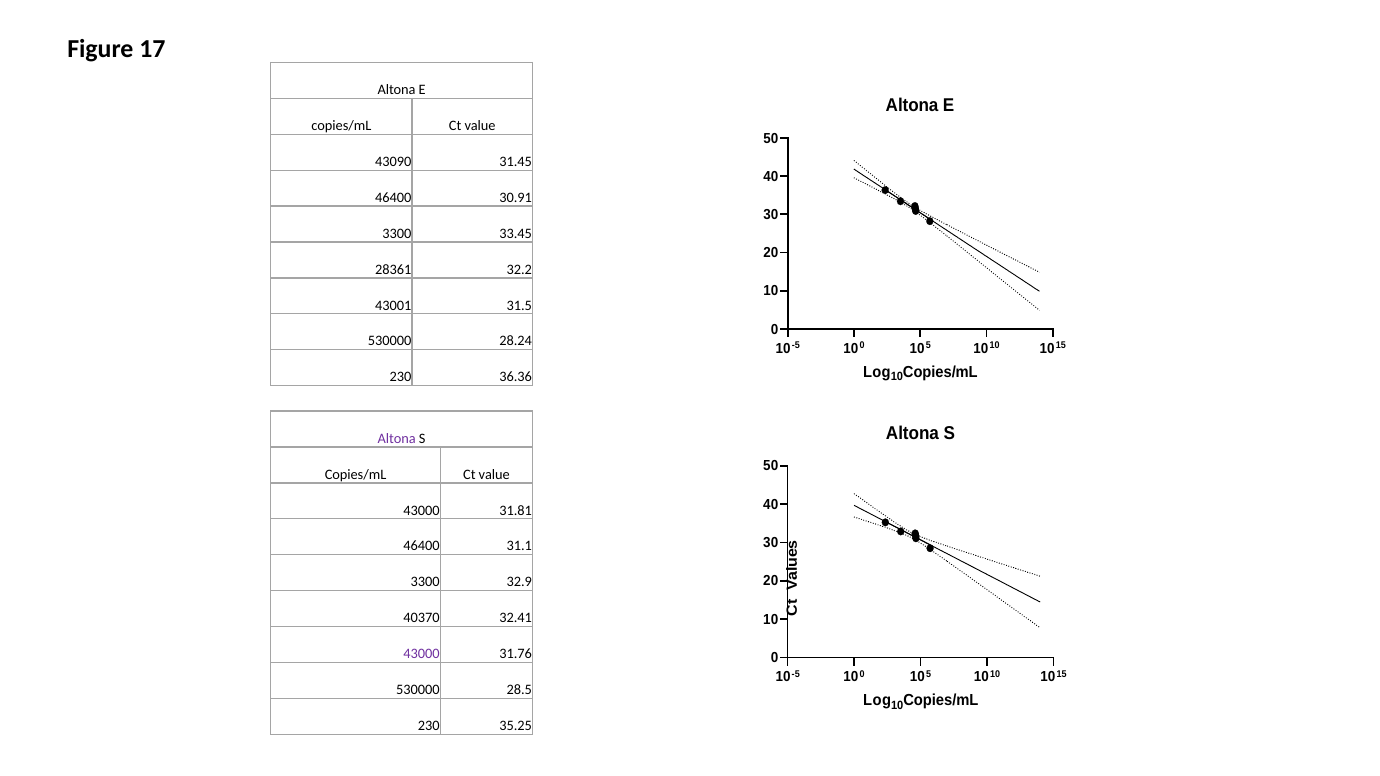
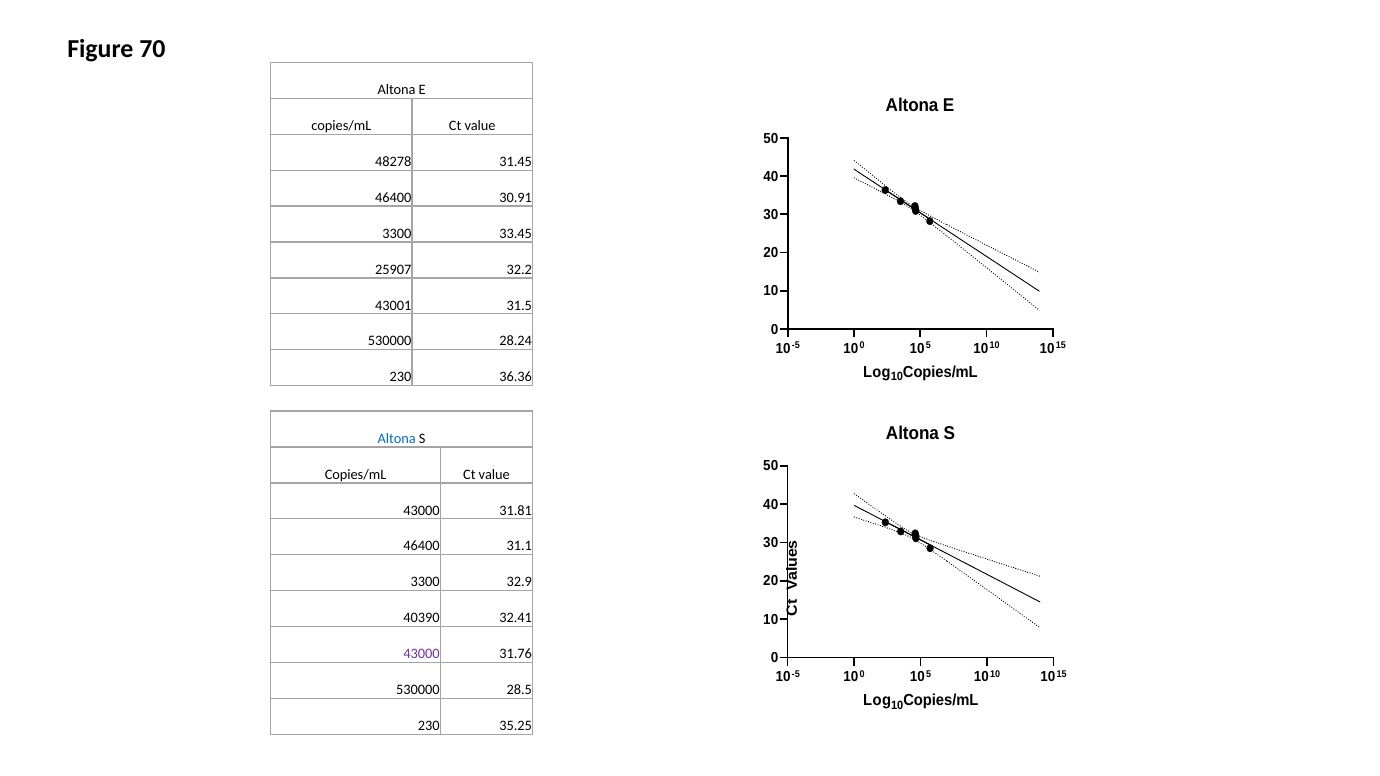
17: 17 -> 70
43090: 43090 -> 48278
28361: 28361 -> 25907
Altona at (397, 439) colour: purple -> blue
40370: 40370 -> 40390
